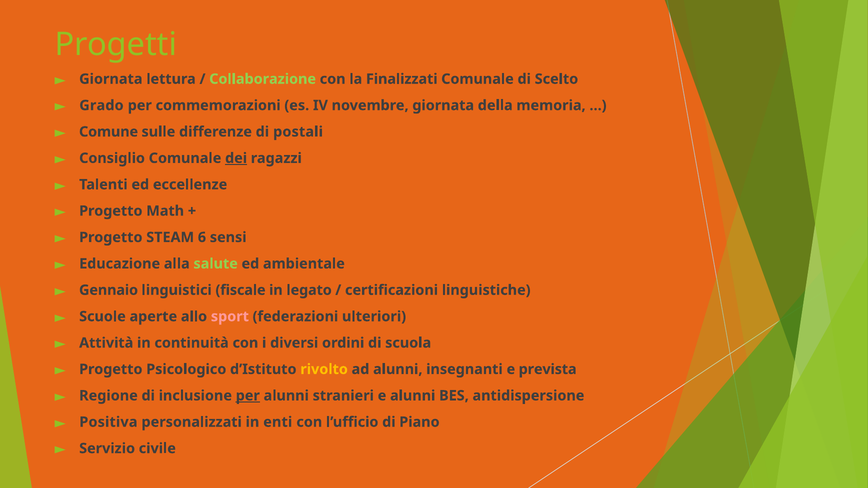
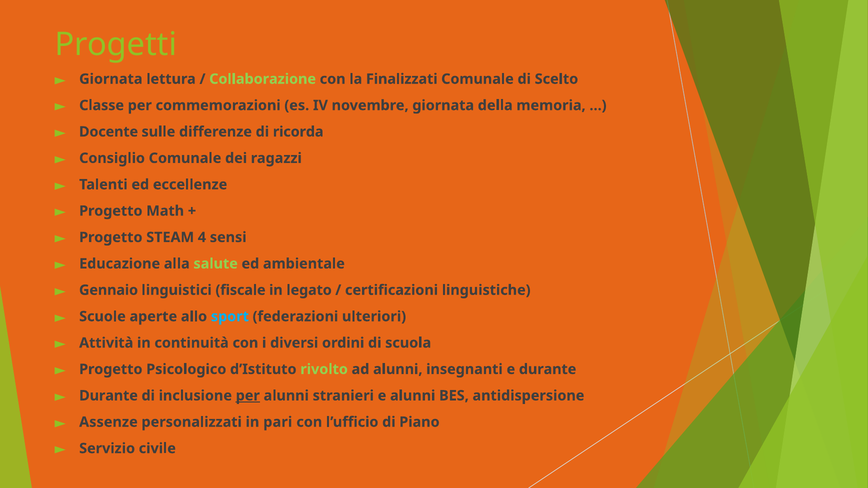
Grado: Grado -> Classe
Comune: Comune -> Docente
postali: postali -> ricorda
dei underline: present -> none
6: 6 -> 4
sport colour: pink -> light blue
rivolto colour: yellow -> light green
e prevista: prevista -> durante
Regione at (108, 396): Regione -> Durante
Positiva: Positiva -> Assenze
enti: enti -> pari
